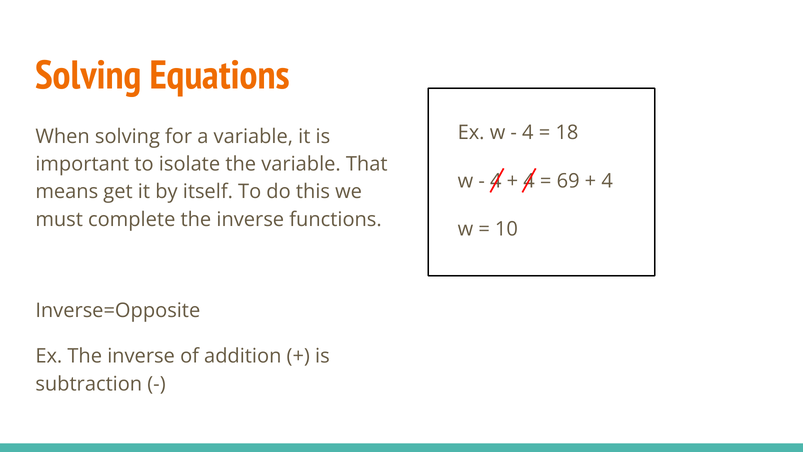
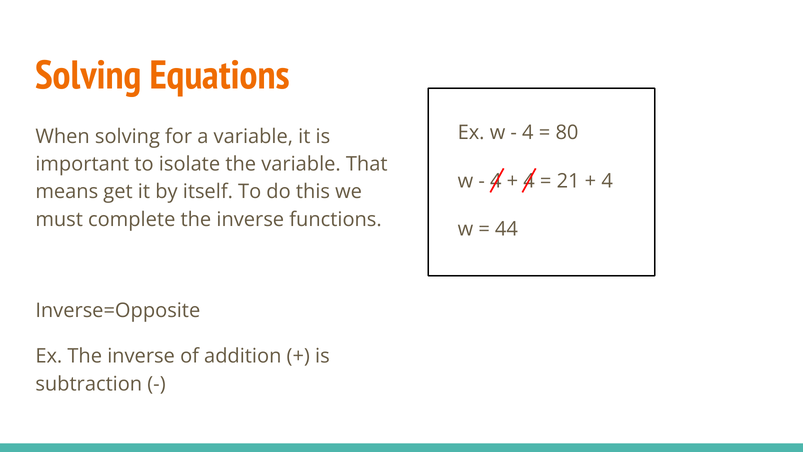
18: 18 -> 80
69: 69 -> 21
10: 10 -> 44
